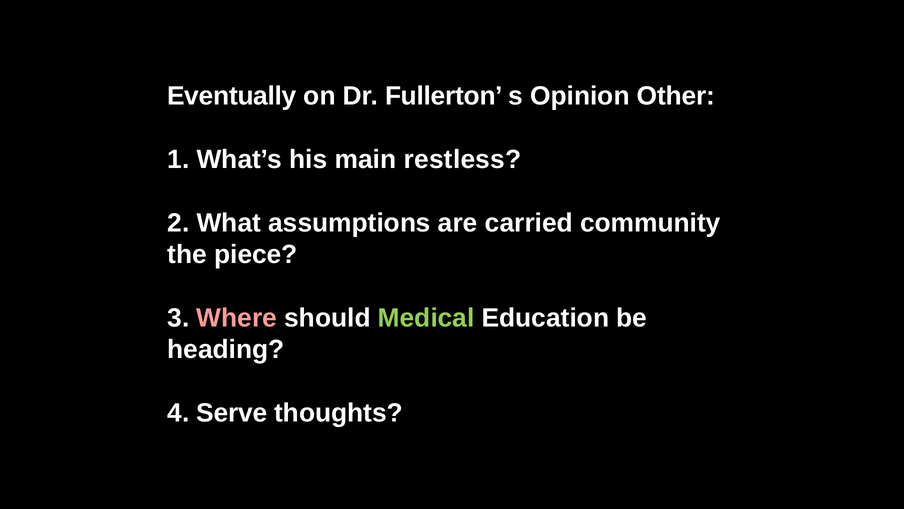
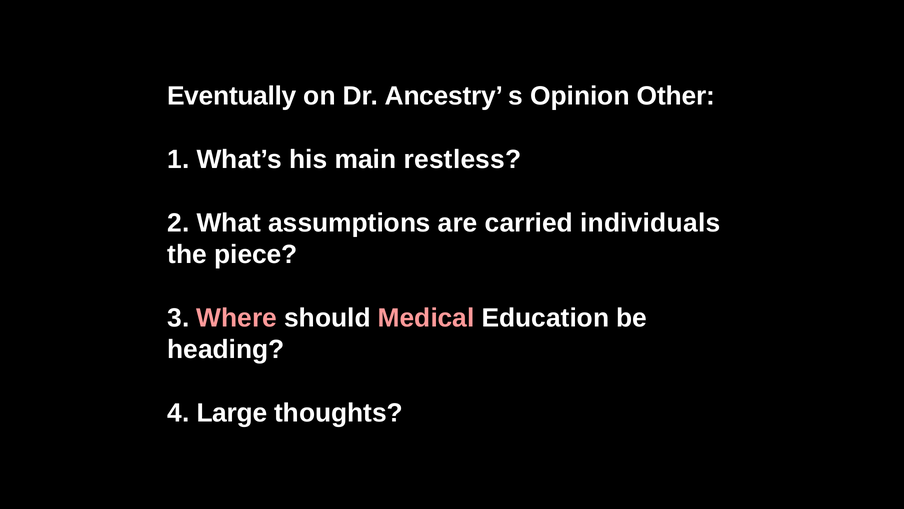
Fullerton: Fullerton -> Ancestry
community: community -> individuals
Medical colour: light green -> pink
Serve: Serve -> Large
